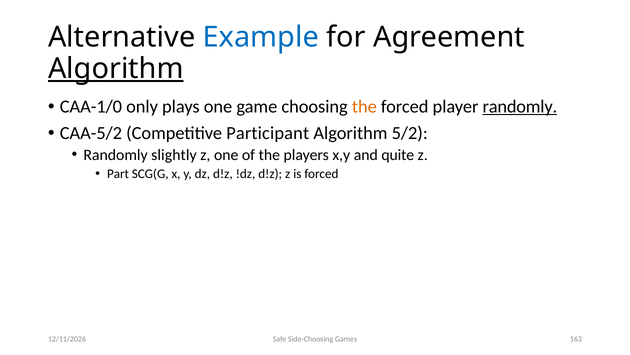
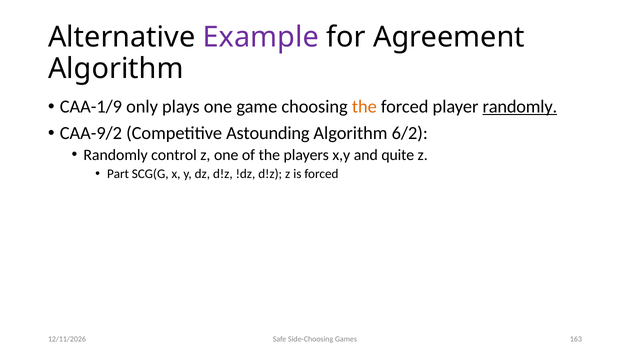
Example colour: blue -> purple
Algorithm at (116, 69) underline: present -> none
CAA-1/0: CAA-1/0 -> CAA-1/9
CAA-5/2: CAA-5/2 -> CAA-9/2
Participant: Participant -> Astounding
5/2: 5/2 -> 6/2
slightly: slightly -> control
